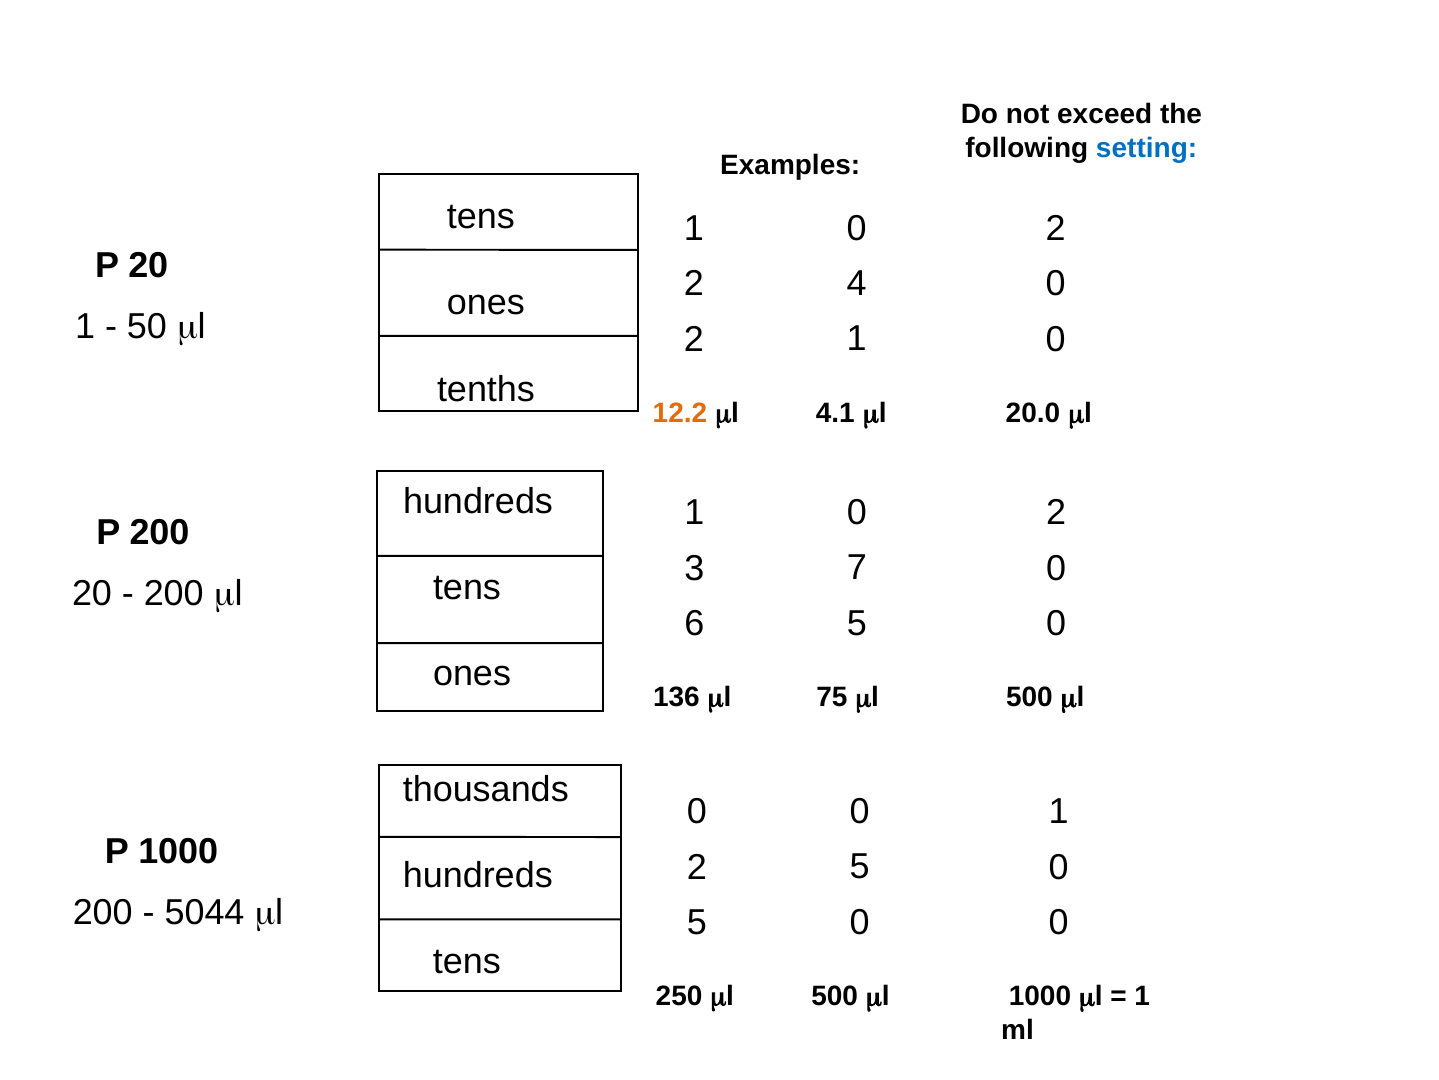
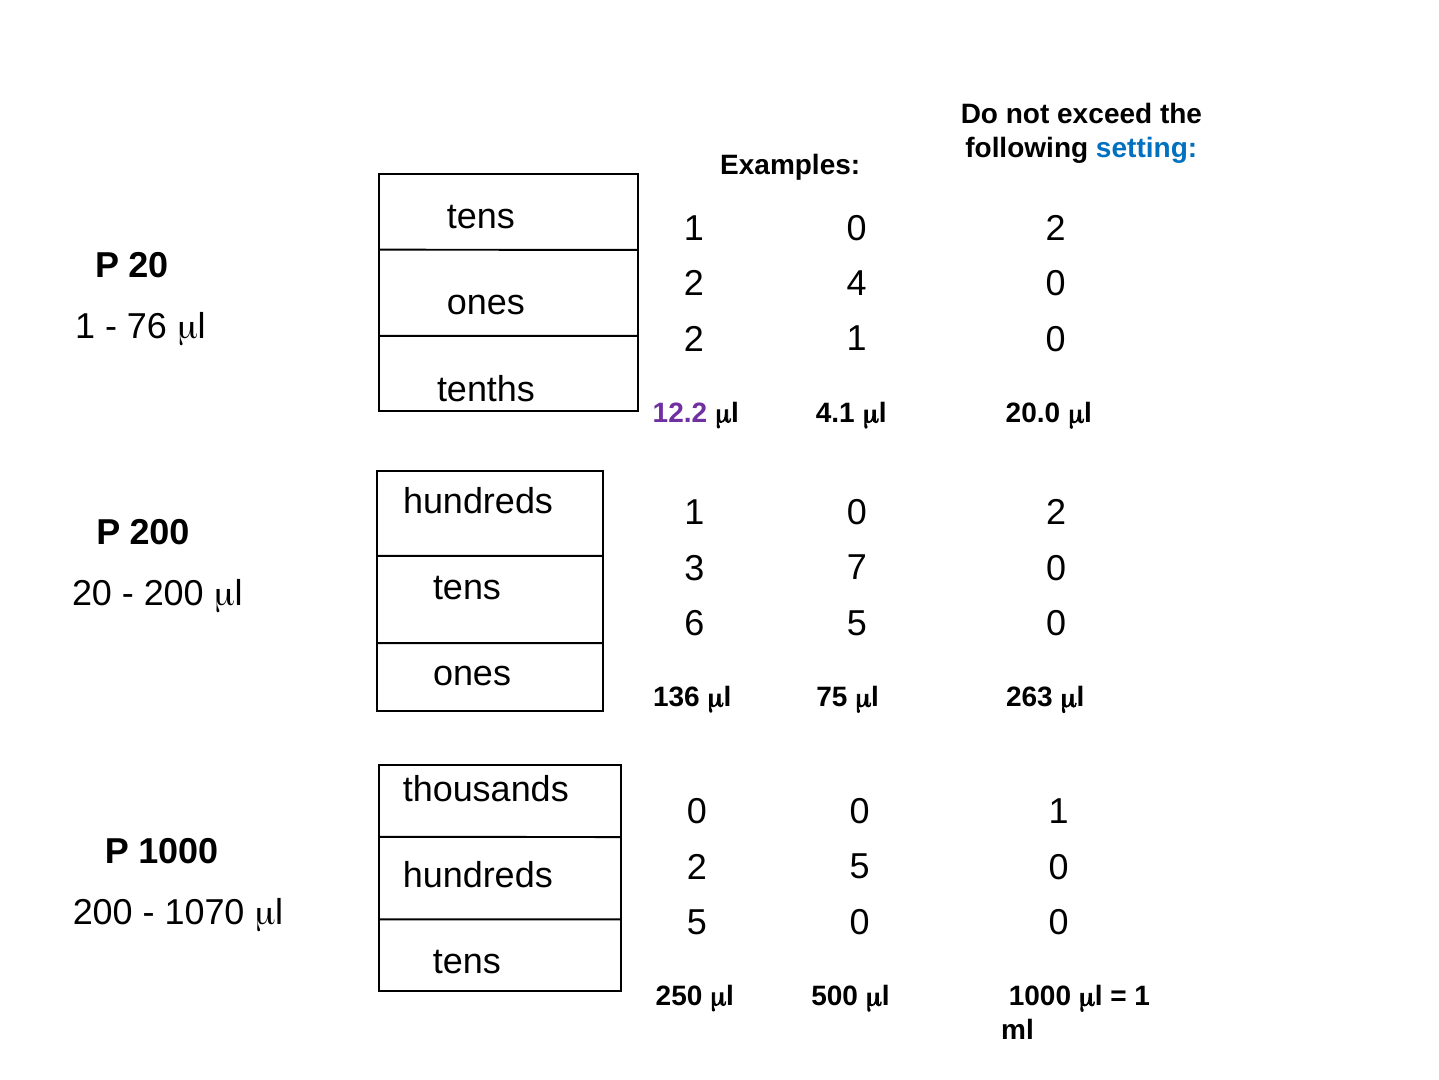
50: 50 -> 76
12.2 colour: orange -> purple
75 ml 500: 500 -> 263
5044: 5044 -> 1070
